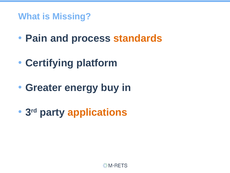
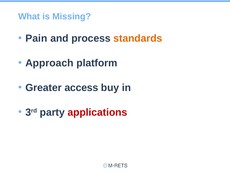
Certifying: Certifying -> Approach
energy: energy -> access
applications colour: orange -> red
